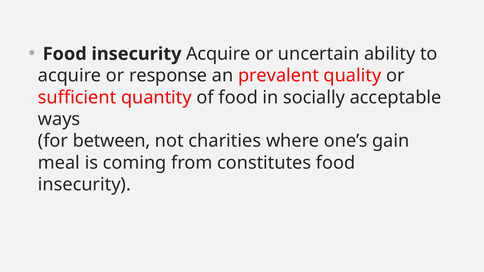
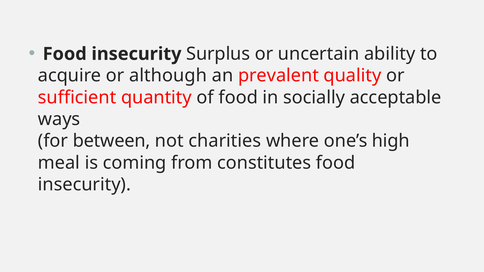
insecurity Acquire: Acquire -> Surplus
response: response -> although
gain: gain -> high
